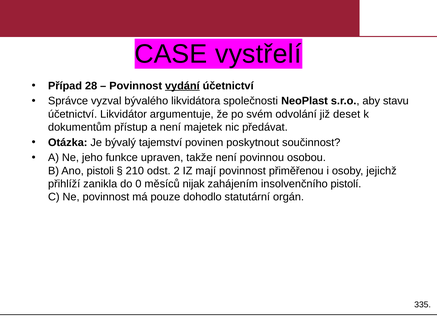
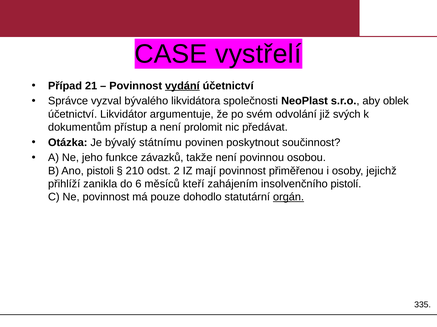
28: 28 -> 21
stavu: stavu -> oblek
deset: deset -> svých
majetek: majetek -> prolomit
tajemství: tajemství -> státnímu
upraven: upraven -> závazků
0: 0 -> 6
nijak: nijak -> kteří
orgán underline: none -> present
